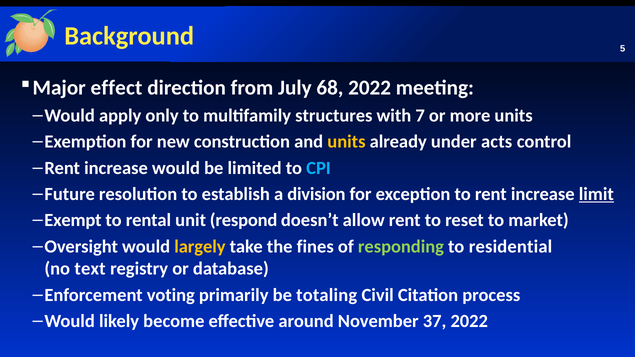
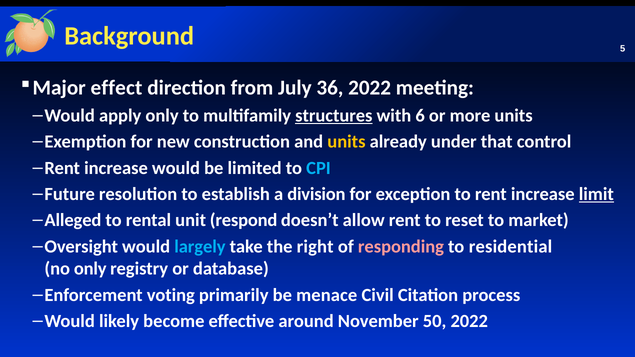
68: 68 -> 36
structures underline: none -> present
7: 7 -> 6
acts: acts -> that
Exempt: Exempt -> Alleged
largely colour: yellow -> light blue
fines: fines -> right
responding colour: light green -> pink
no text: text -> only
totaling: totaling -> menace
37: 37 -> 50
